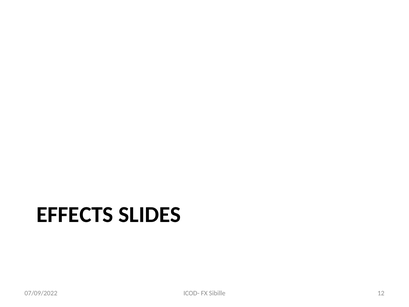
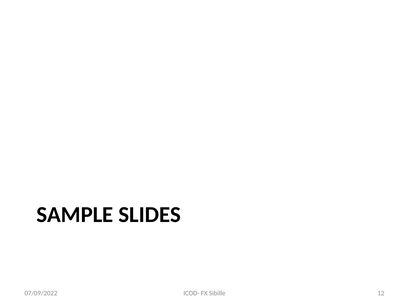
EFFECTS: EFFECTS -> SAMPLE
